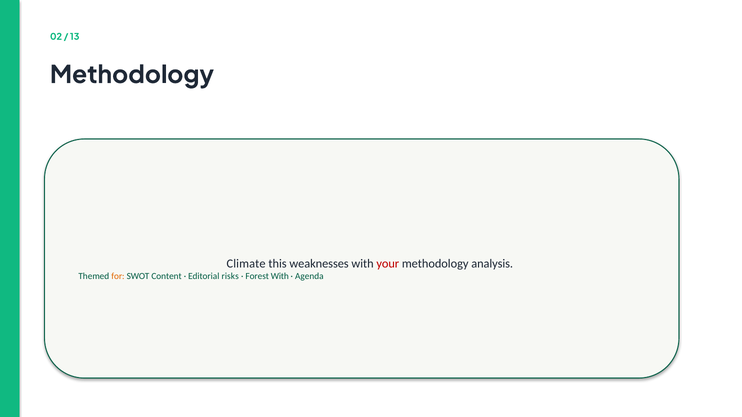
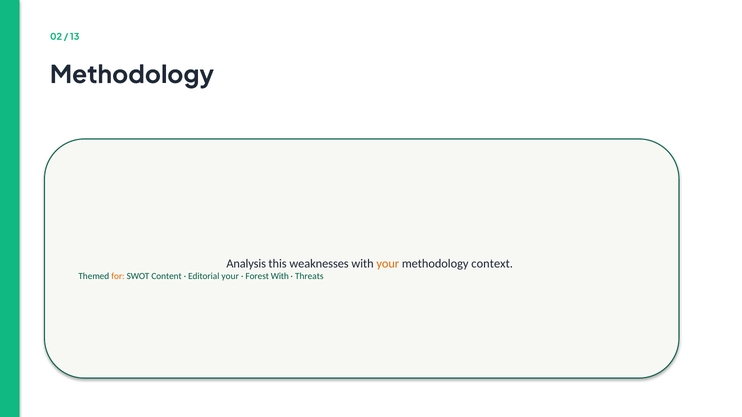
Climate: Climate -> Analysis
your at (388, 264) colour: red -> orange
analysis: analysis -> context
Editorial risks: risks -> your
Agenda: Agenda -> Threats
